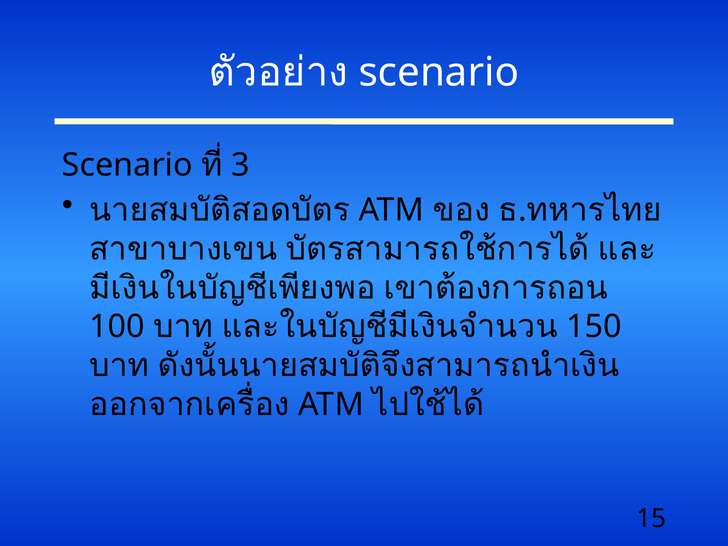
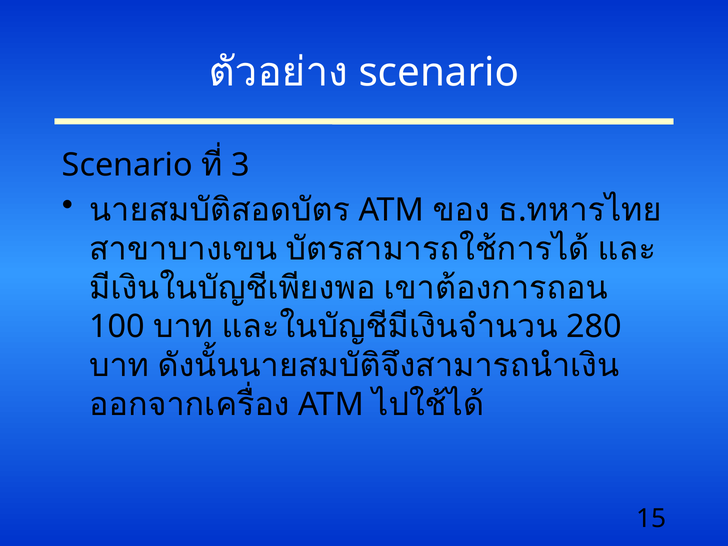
150: 150 -> 280
